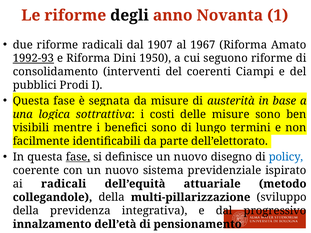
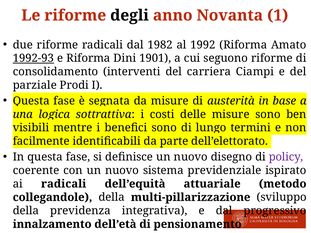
1907: 1907 -> 1982
1967: 1967 -> 1992
1950: 1950 -> 1901
coerenti: coerenti -> carriera
pubblici: pubblici -> parziale
fase at (78, 157) underline: present -> none
policy colour: blue -> purple
